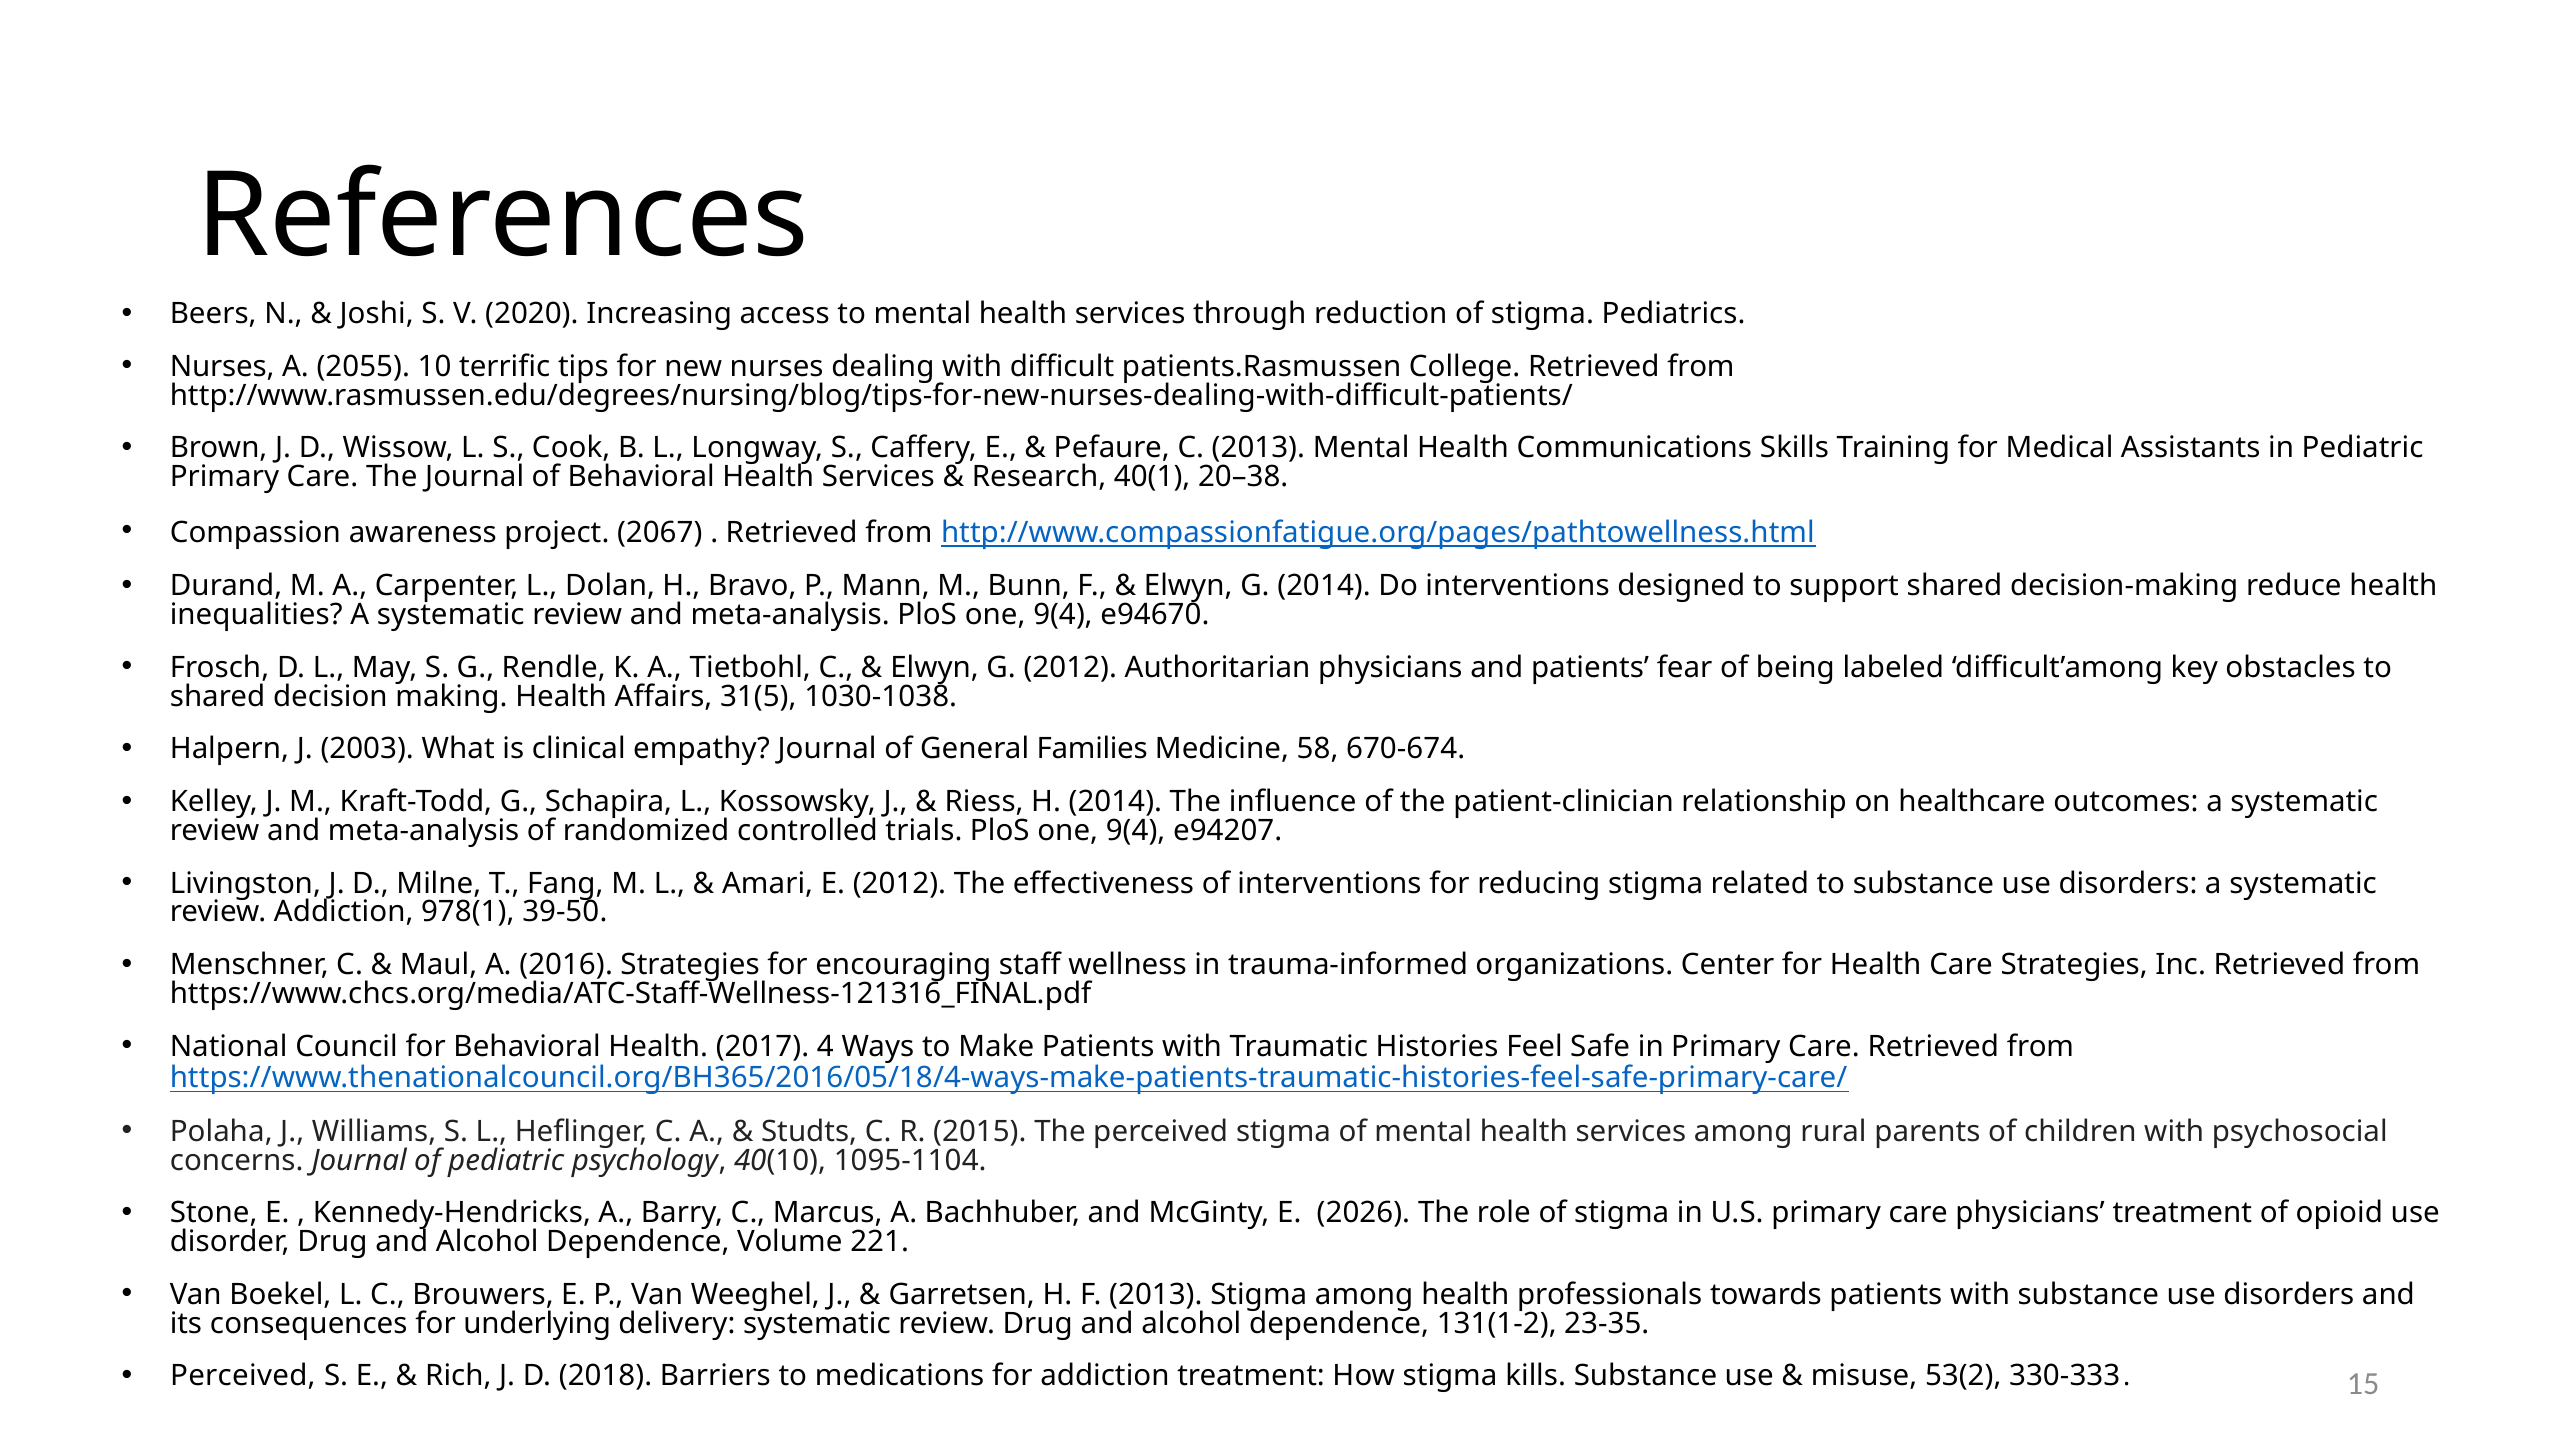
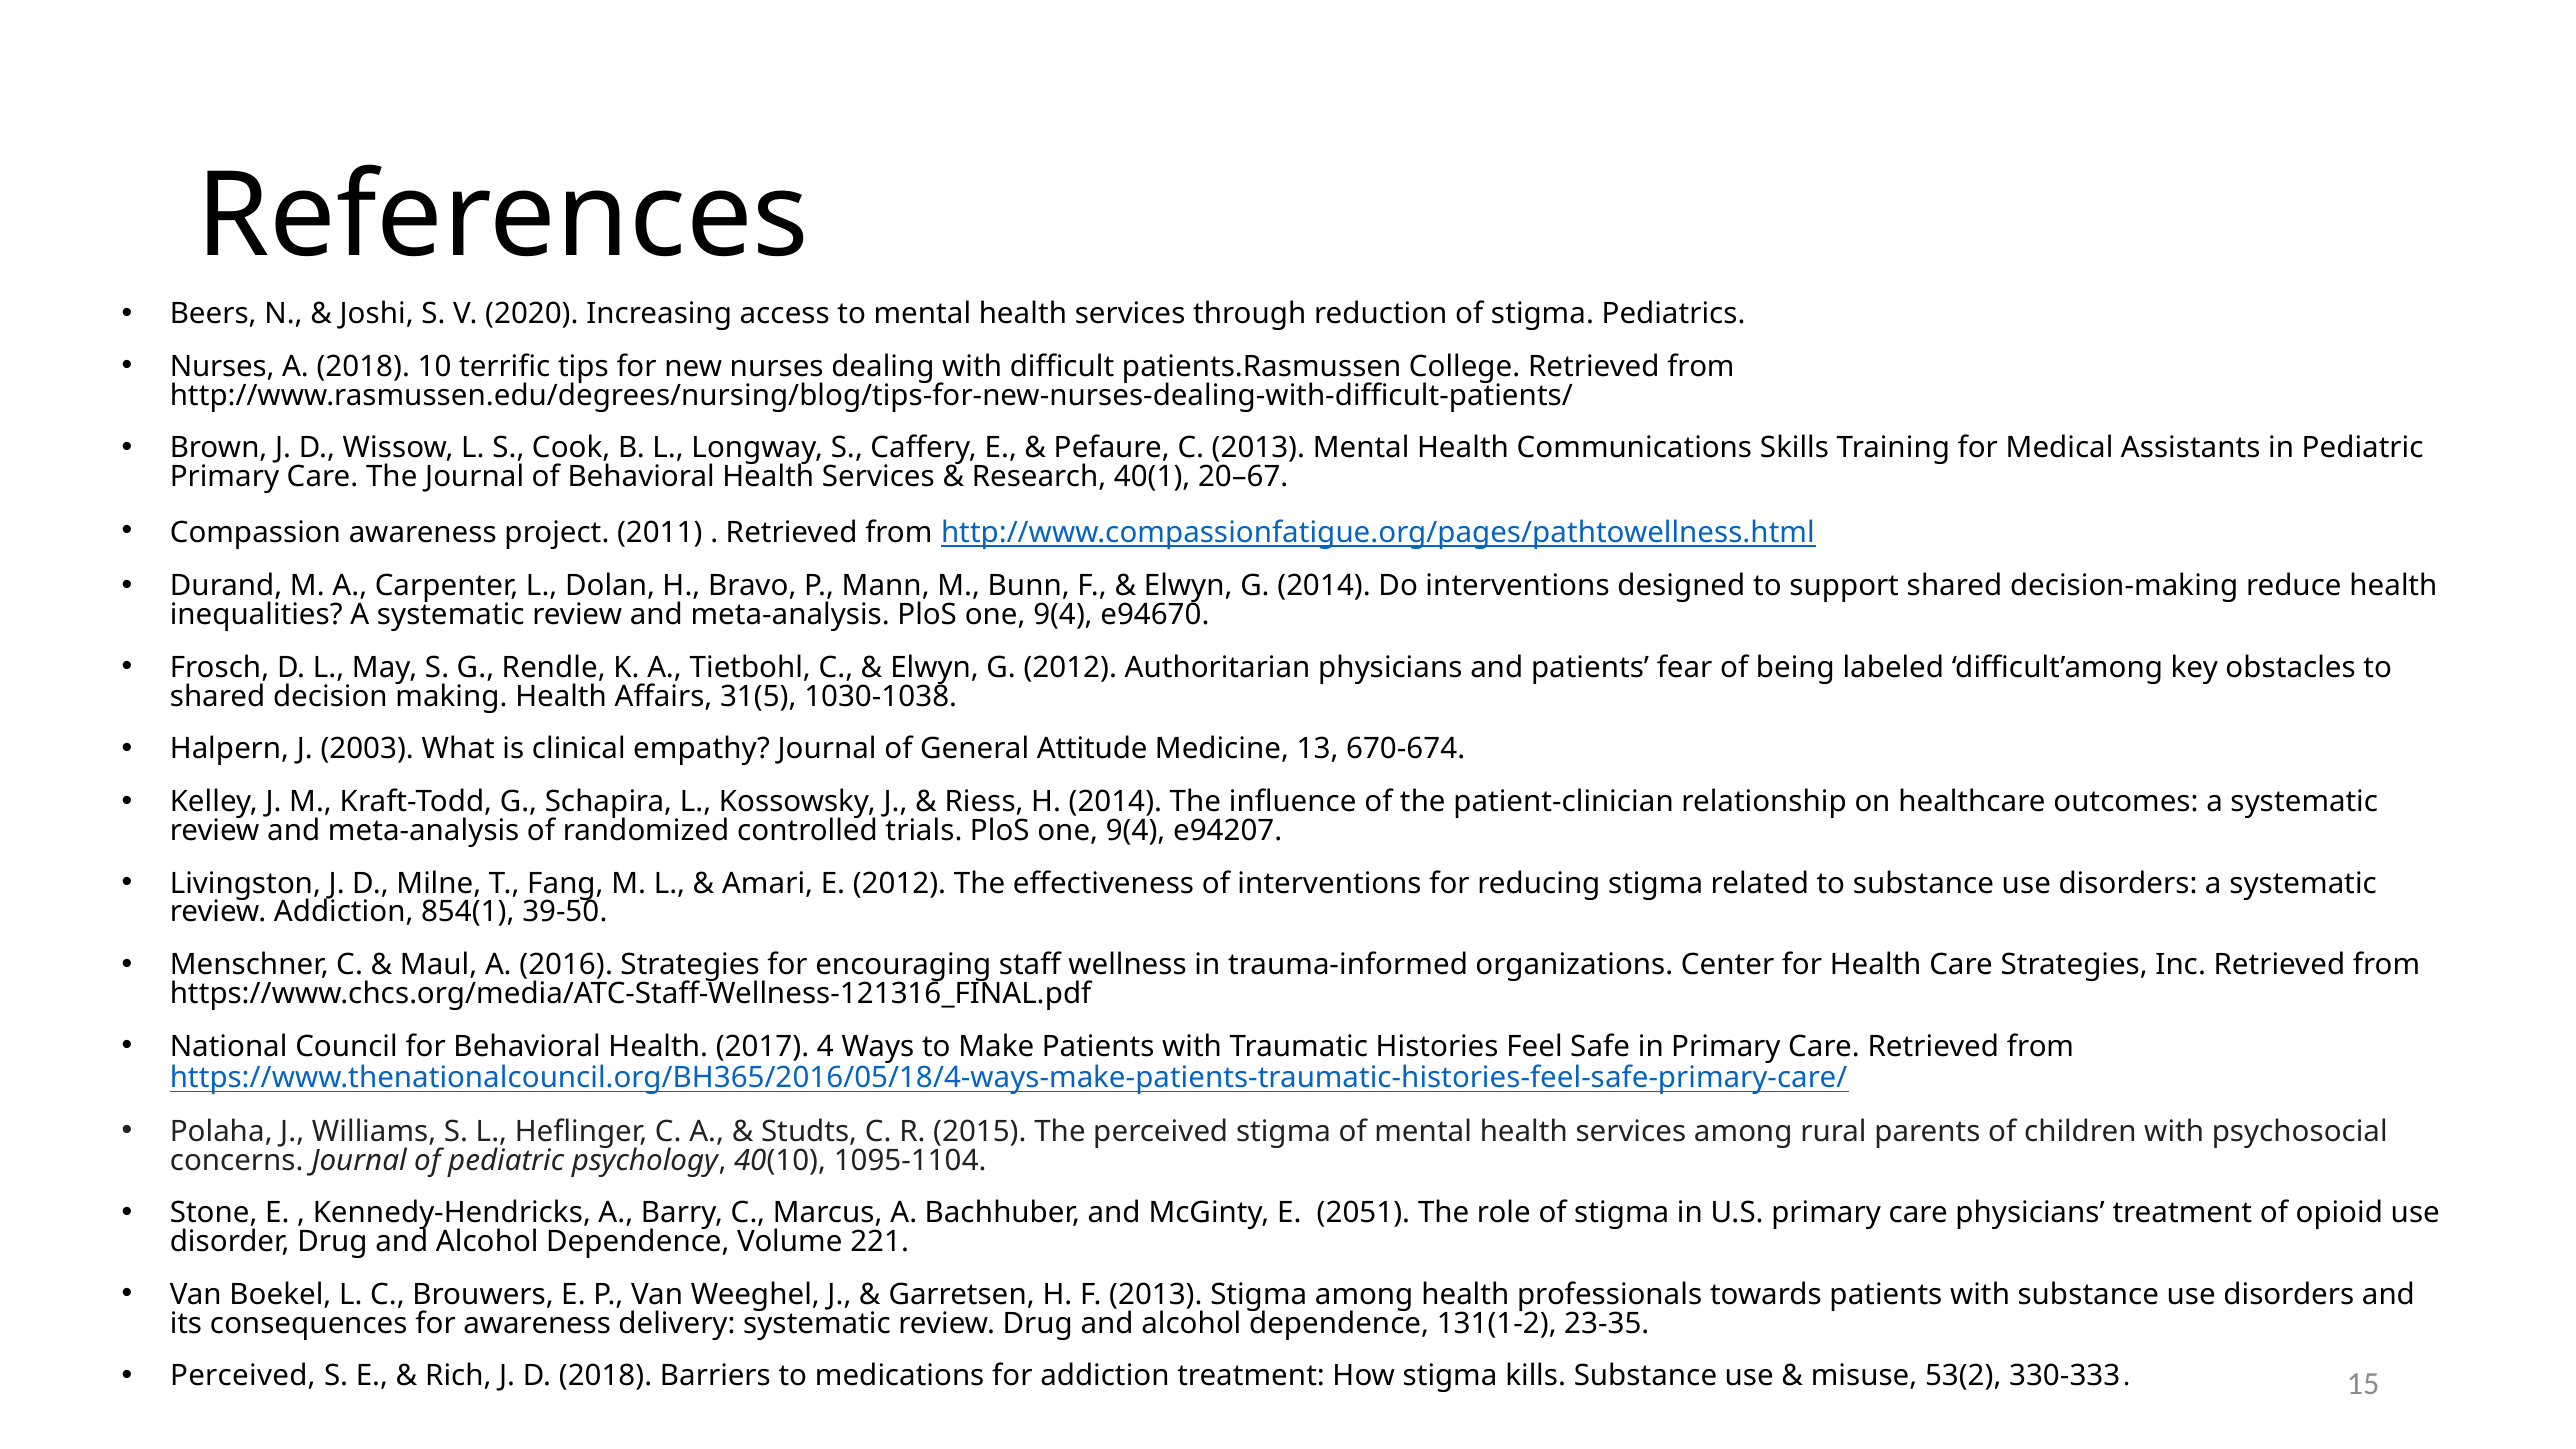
A 2055: 2055 -> 2018
20–38: 20–38 -> 20–67
2067: 2067 -> 2011
Families: Families -> Attitude
58: 58 -> 13
978(1: 978(1 -> 854(1
2026: 2026 -> 2051
for underlying: underlying -> awareness
